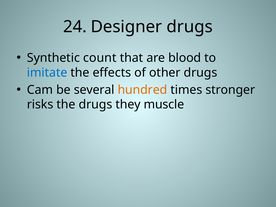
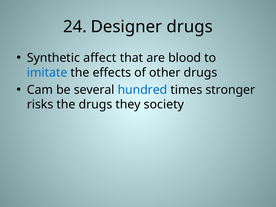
count: count -> affect
hundred colour: orange -> blue
muscle: muscle -> society
